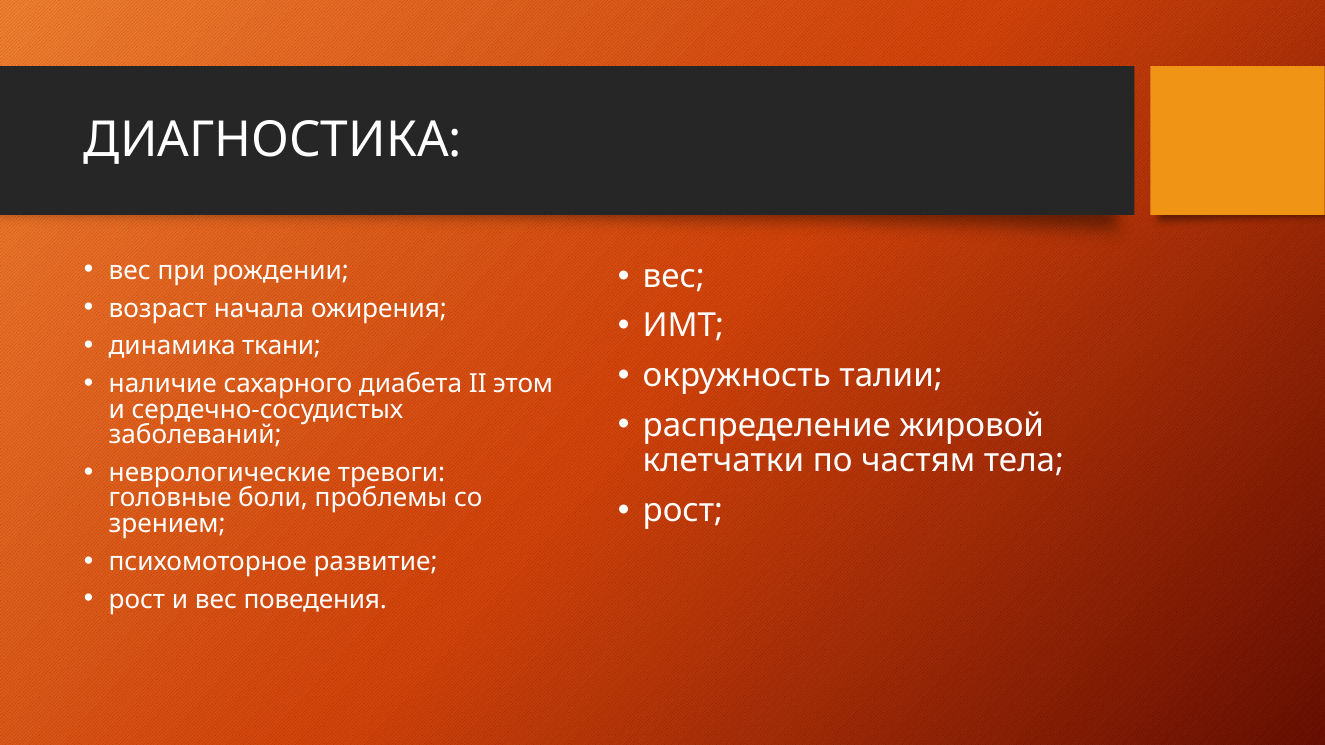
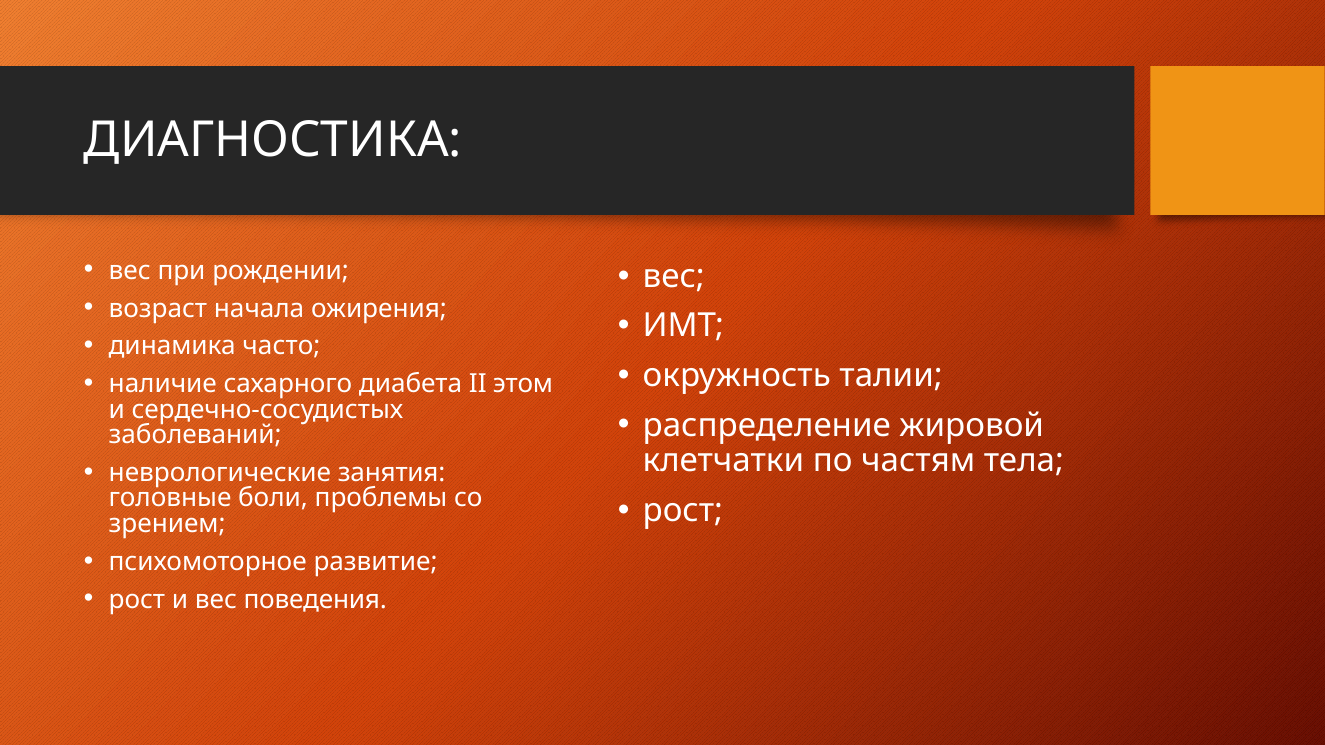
ткани: ткани -> часто
тревоги: тревоги -> занятия
